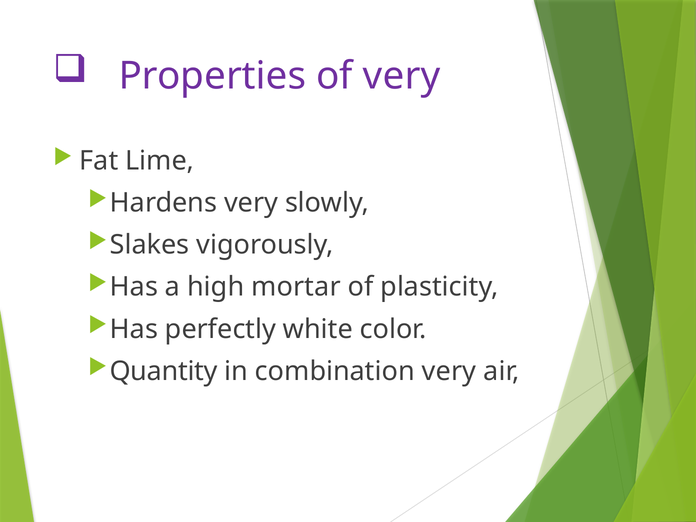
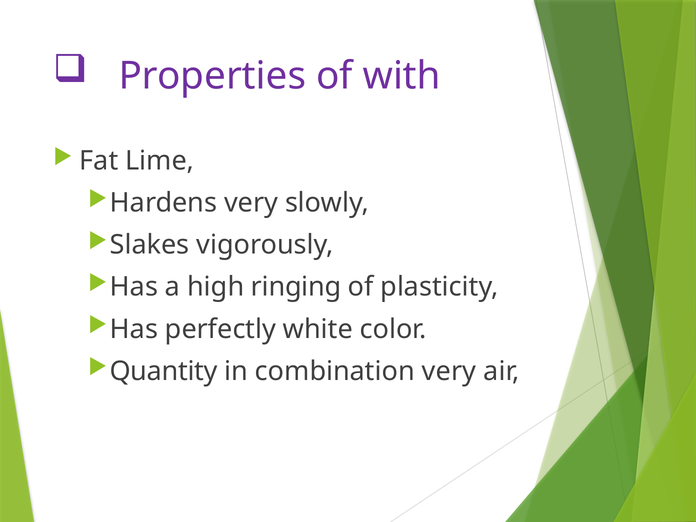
of very: very -> with
mortar: mortar -> ringing
